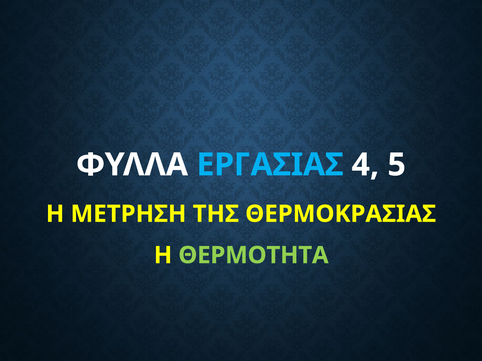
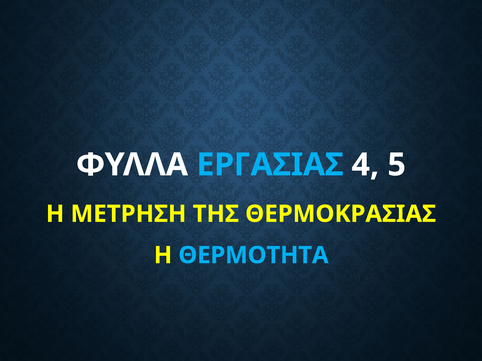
ΘΕΡΜΟΤΗΤΑ colour: light green -> light blue
